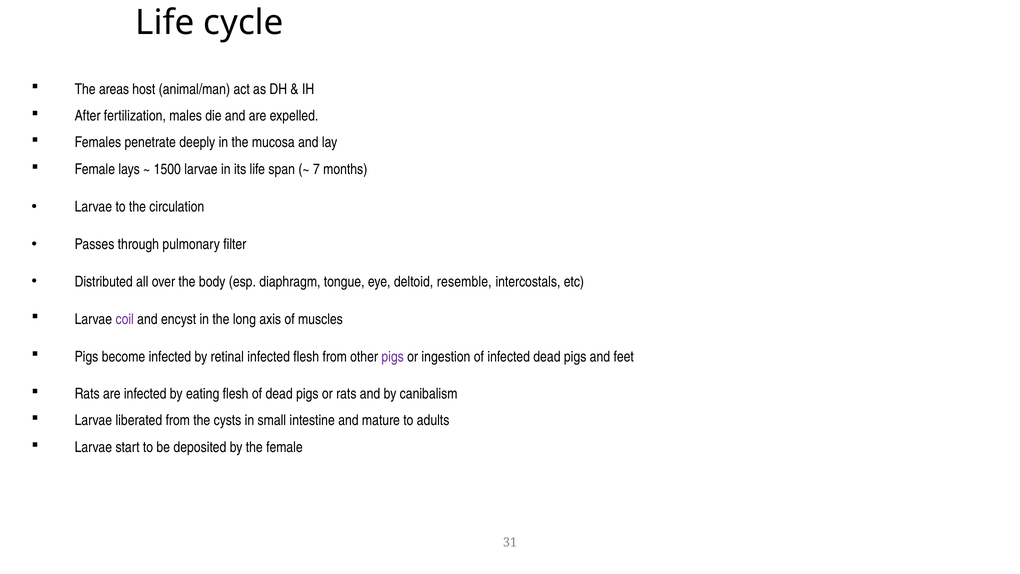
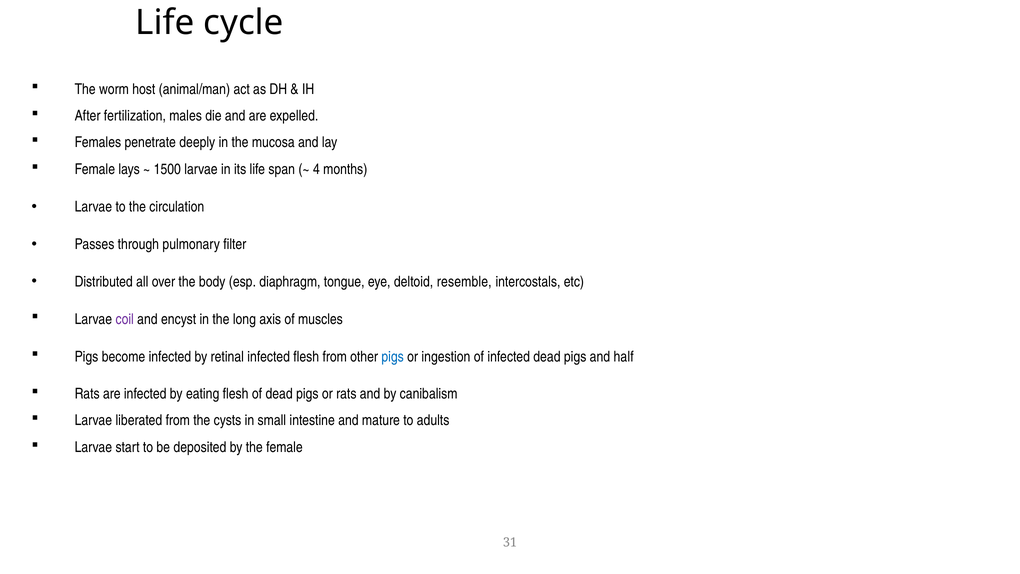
areas: areas -> worm
7: 7 -> 4
pigs at (393, 356) colour: purple -> blue
feet: feet -> half
